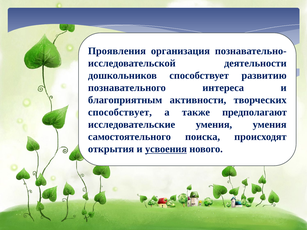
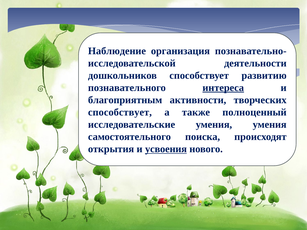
Проявления: Проявления -> Наблюдение
интереса underline: none -> present
предполагают: предполагают -> полноценный
